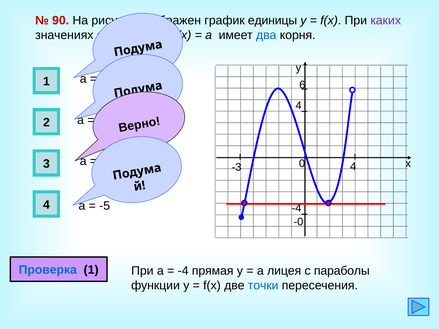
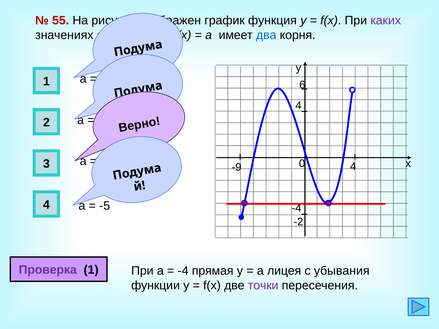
90: 90 -> 55
единицы: единицы -> функция
-3: -3 -> -9
-0: -0 -> -2
Проверка colour: blue -> purple
параболы: параболы -> убывания
точки colour: blue -> purple
